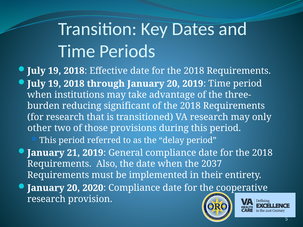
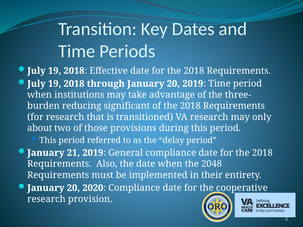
other: other -> about
2037: 2037 -> 2048
